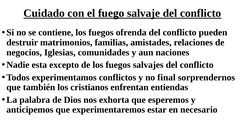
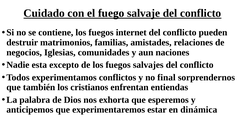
ofrenda: ofrenda -> internet
necesario: necesario -> dinámica
